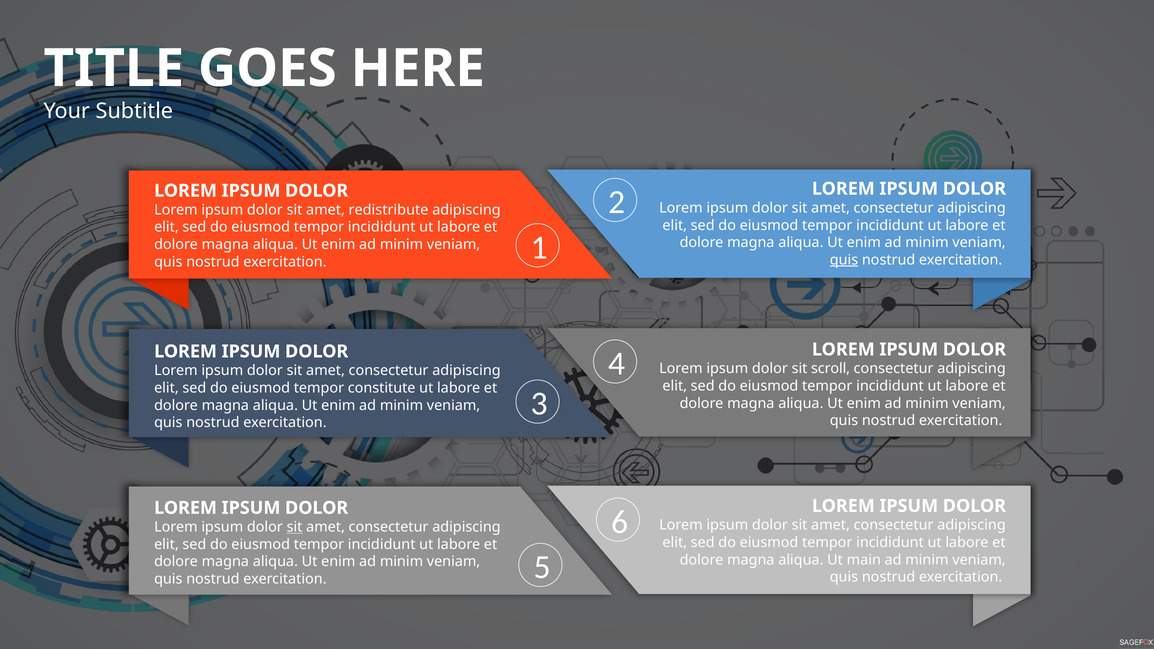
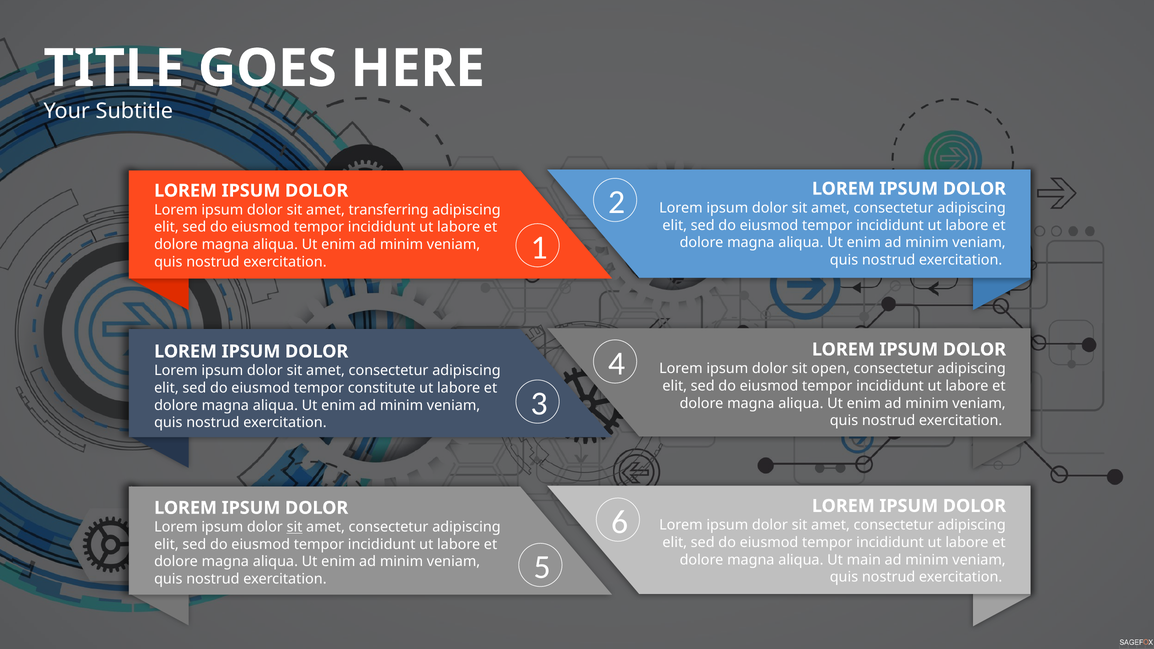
redistribute: redistribute -> transferring
quis at (844, 260) underline: present -> none
scroll: scroll -> open
